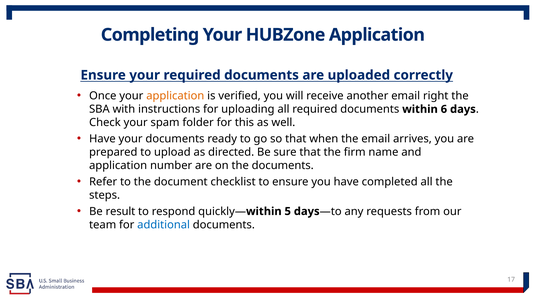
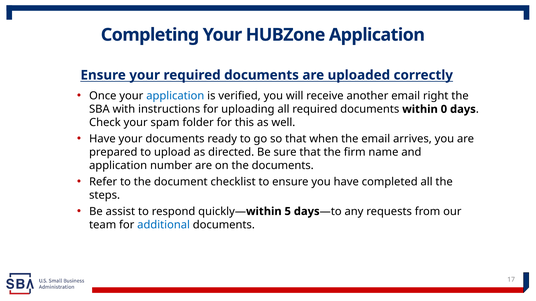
application at (175, 96) colour: orange -> blue
6: 6 -> 0
result: result -> assist
